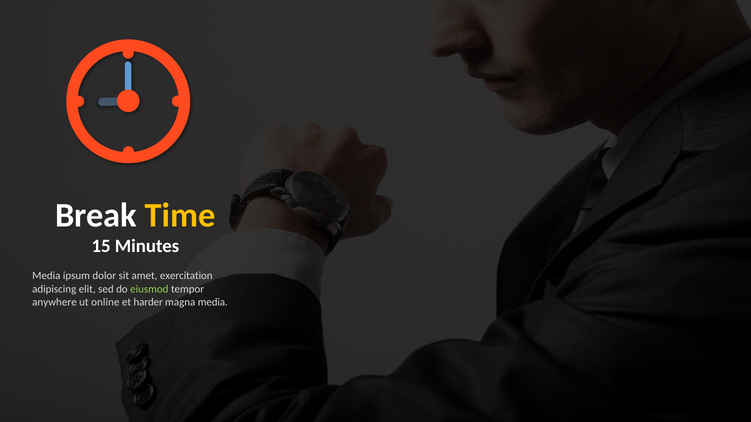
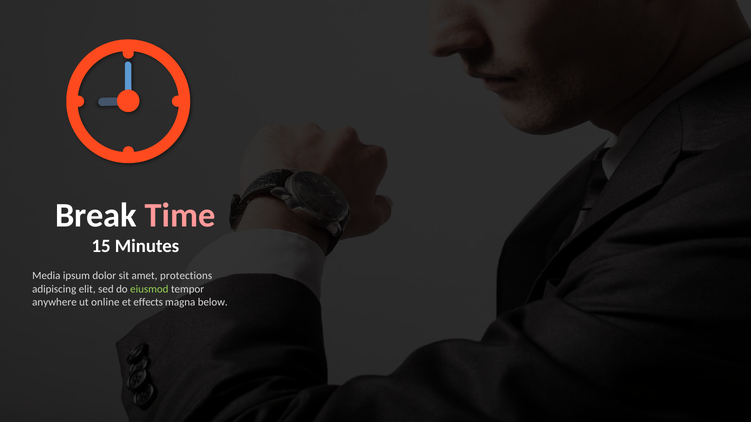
Time colour: yellow -> pink
exercitation: exercitation -> protections
harder: harder -> effects
magna media: media -> below
